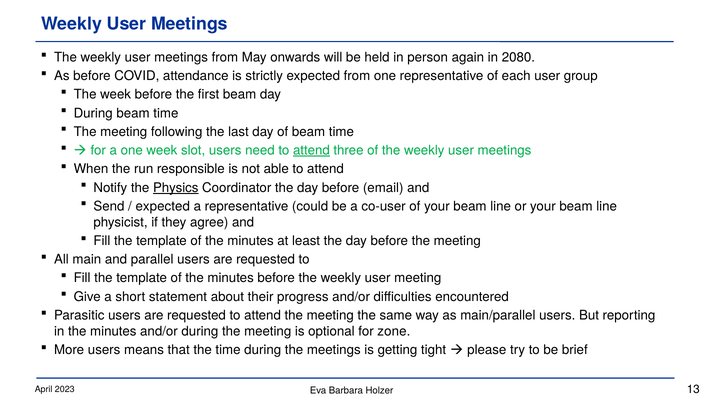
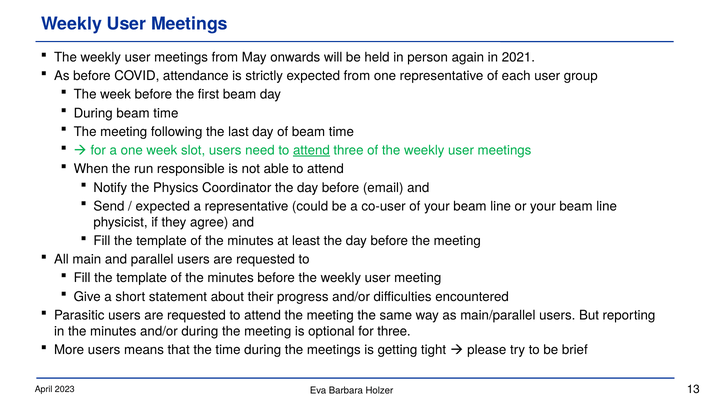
2080: 2080 -> 2021
Physics underline: present -> none
for zone: zone -> three
